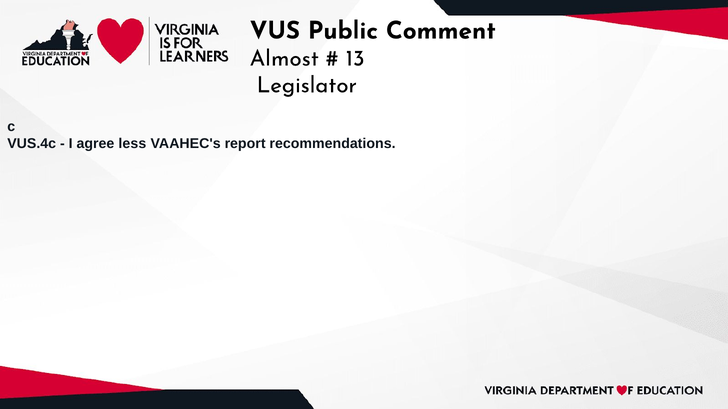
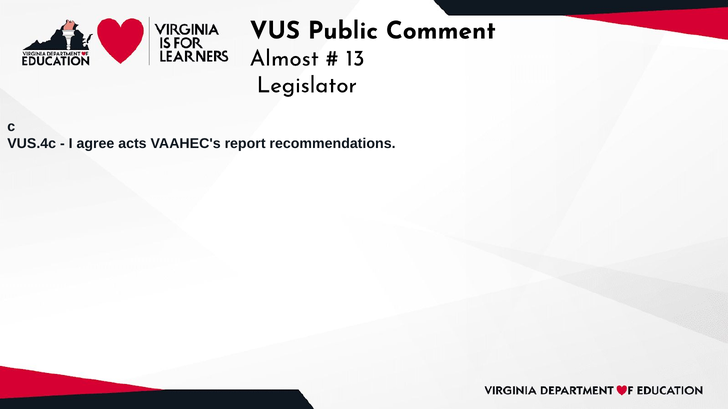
less: less -> acts
